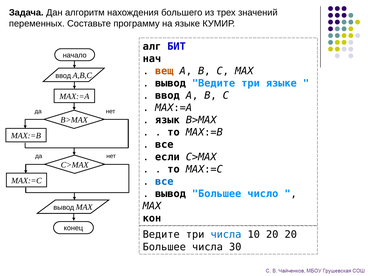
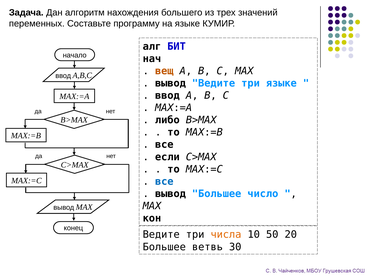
язык: язык -> либо
числа at (226, 235) colour: blue -> orange
10 20: 20 -> 50
Большее числа: числа -> ветвь
